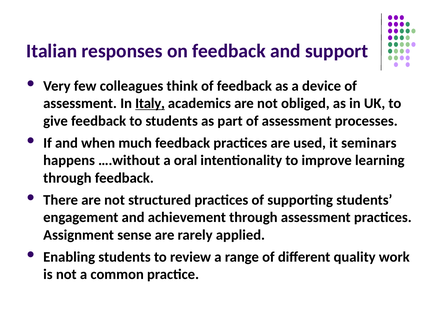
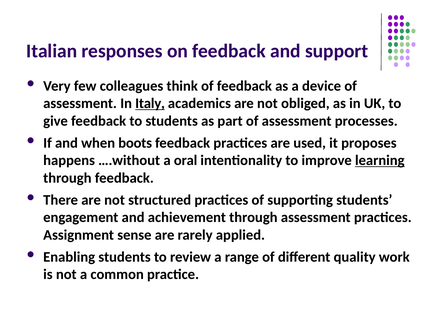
much: much -> boots
seminars: seminars -> proposes
learning underline: none -> present
